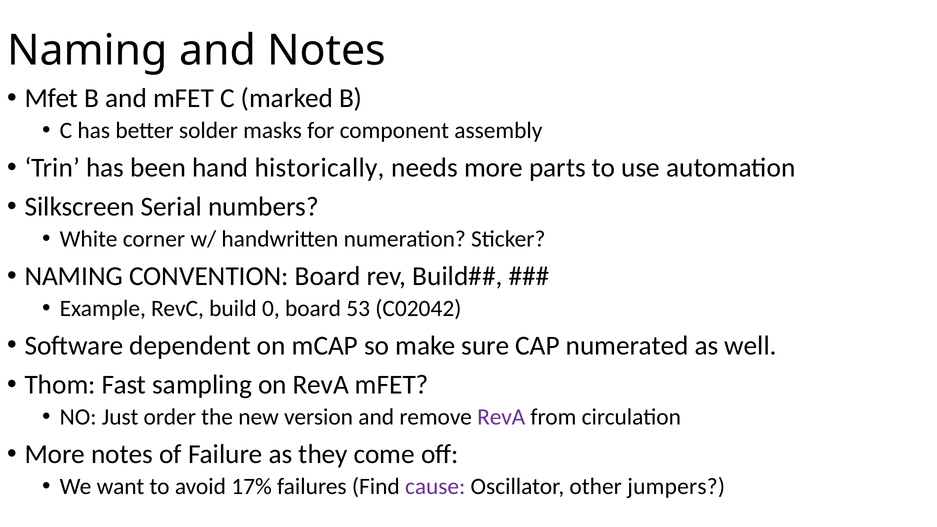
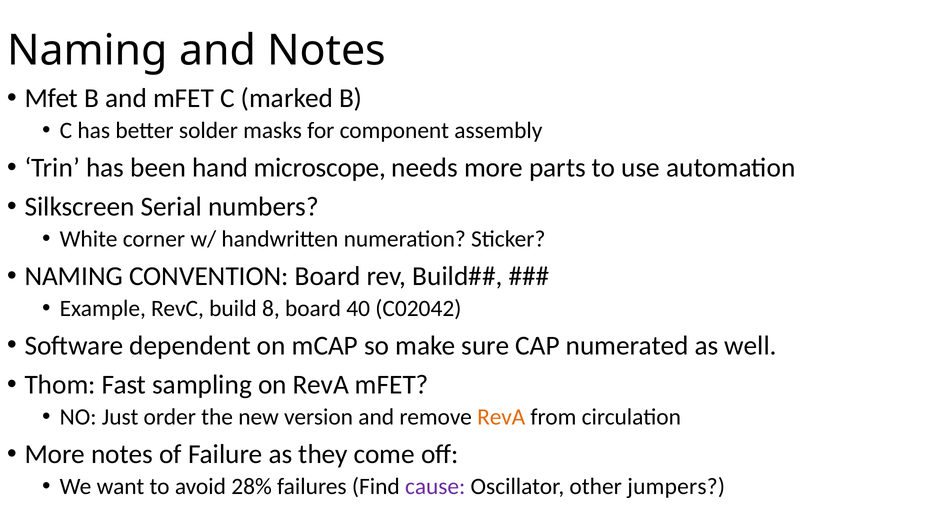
historically: historically -> microscope
0: 0 -> 8
53: 53 -> 40
RevA at (501, 417) colour: purple -> orange
17%: 17% -> 28%
